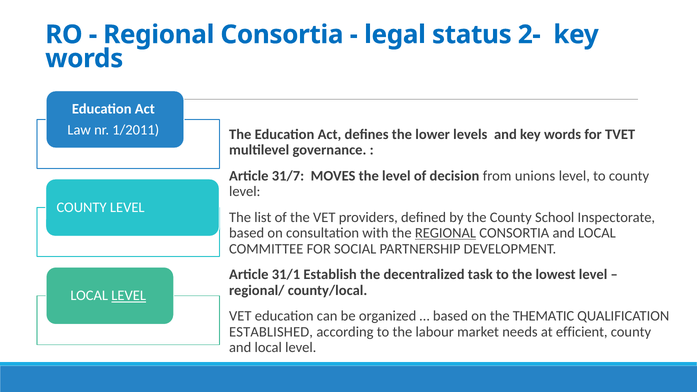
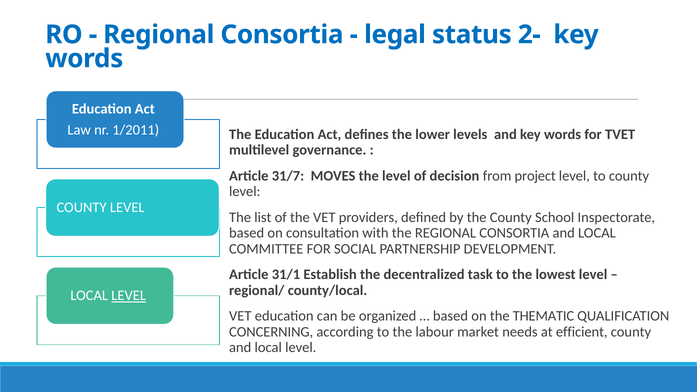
unions: unions -> project
REGIONAL at (445, 233) underline: present -> none
ESTABLISHED: ESTABLISHED -> CONCERNING
